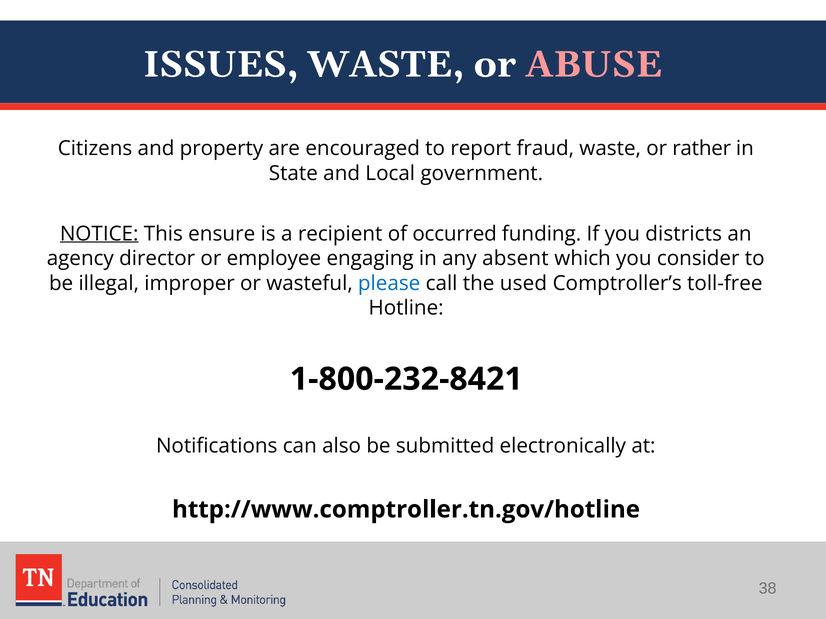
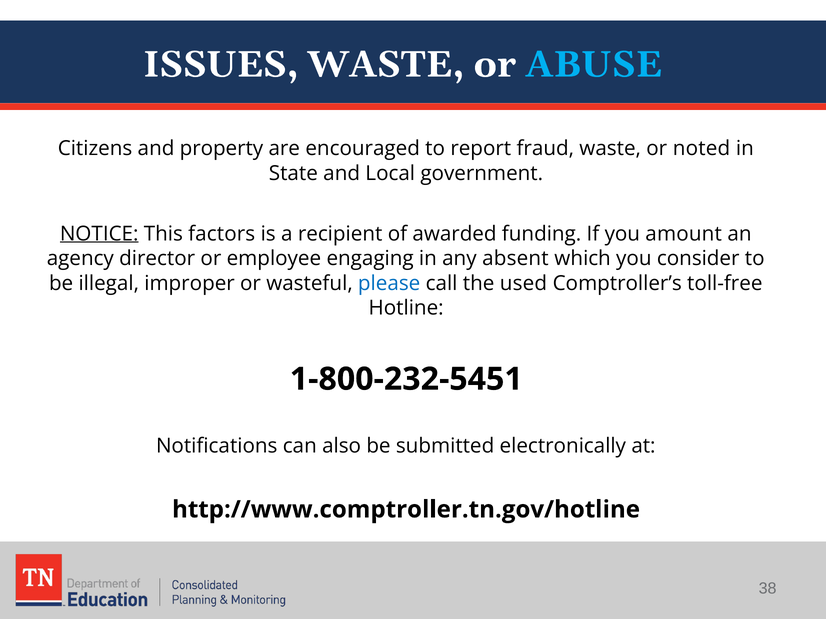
ABUSE colour: pink -> light blue
rather: rather -> noted
ensure: ensure -> factors
occurred: occurred -> awarded
districts: districts -> amount
1-800-232-8421: 1-800-232-8421 -> 1-800-232-5451
